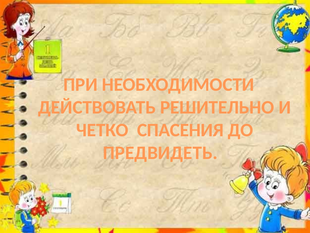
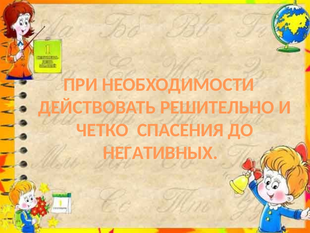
ПРЕДВИДЕТЬ: ПРЕДВИДЕТЬ -> НЕГАТИВНЫХ
